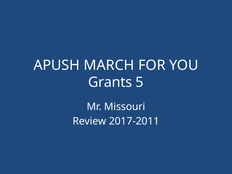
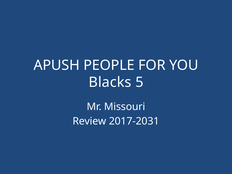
MARCH: MARCH -> PEOPLE
Grants: Grants -> Blacks
2017-2011: 2017-2011 -> 2017-2031
